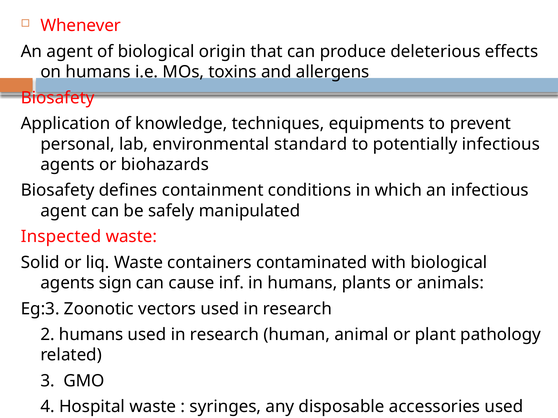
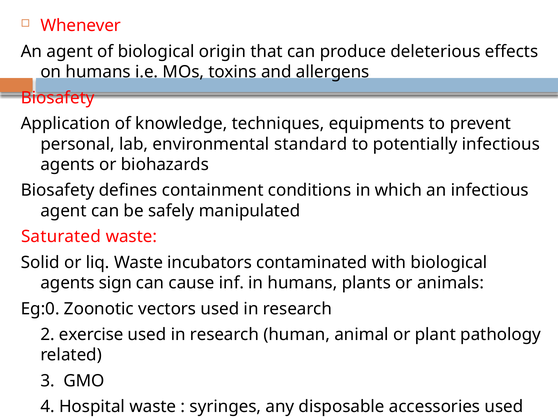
Inspected: Inspected -> Saturated
containers: containers -> incubators
Eg:3: Eg:3 -> Eg:0
2 humans: humans -> exercise
